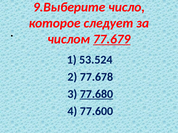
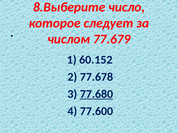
9.Выберите: 9.Выберите -> 8.Выберите
77.679 underline: present -> none
53.524: 53.524 -> 60.152
